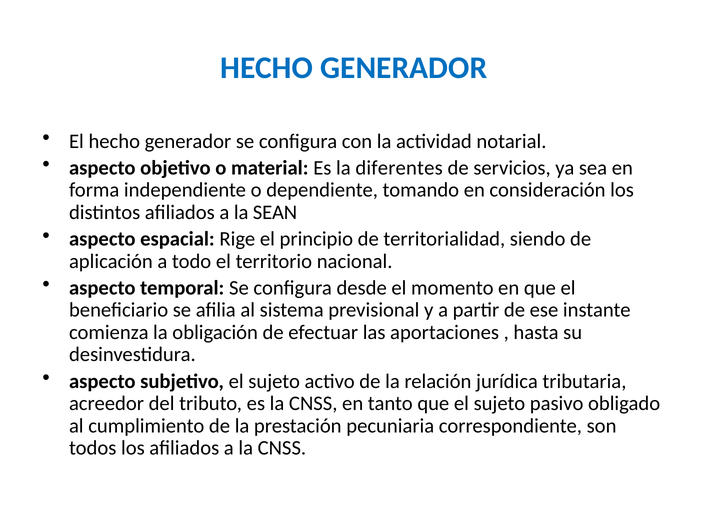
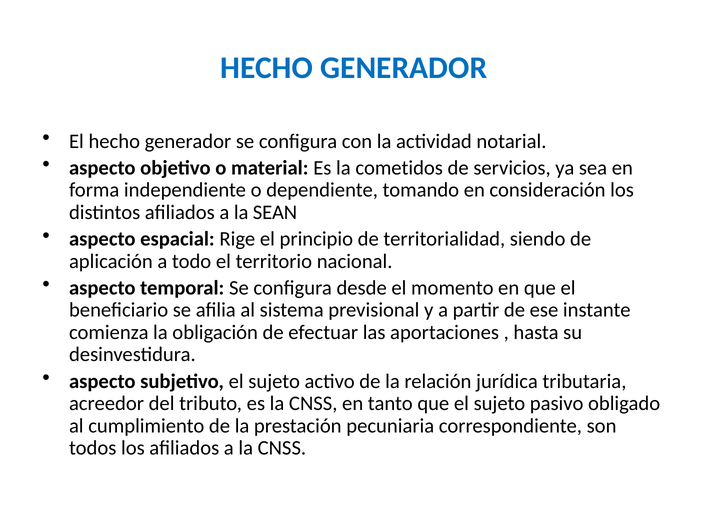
diferentes: diferentes -> cometidos
